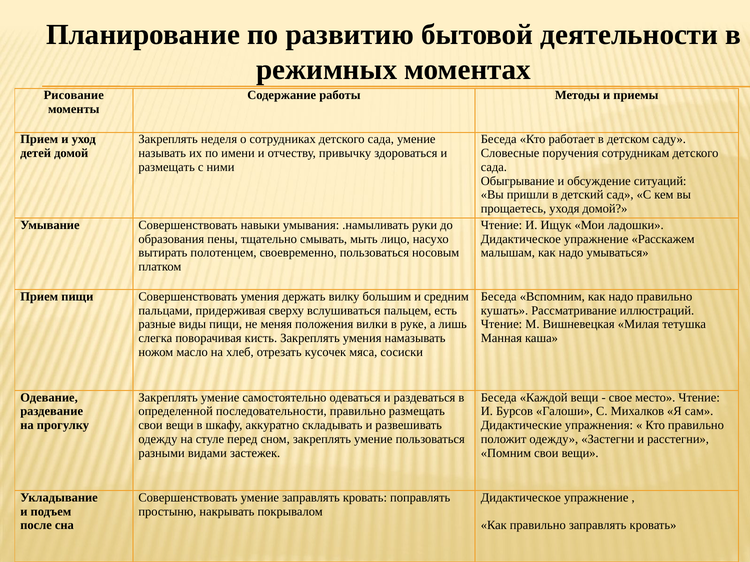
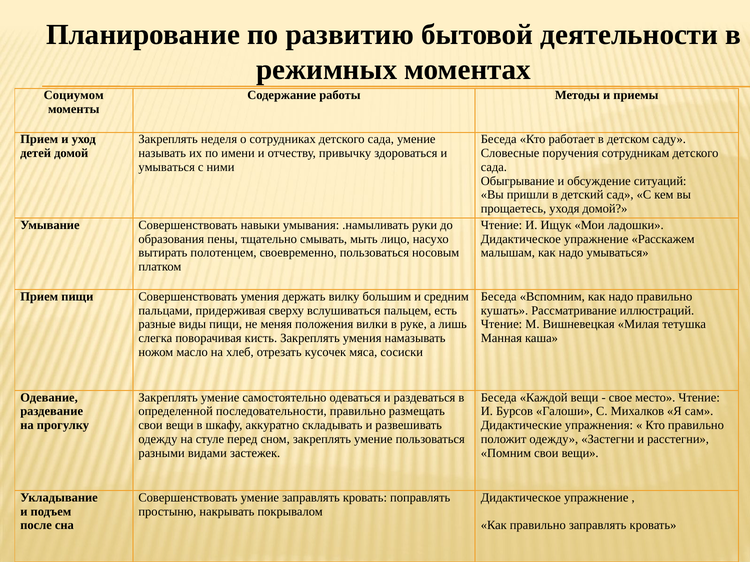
Рисование: Рисование -> Социумом
размещать at (167, 167): размещать -> умываться
